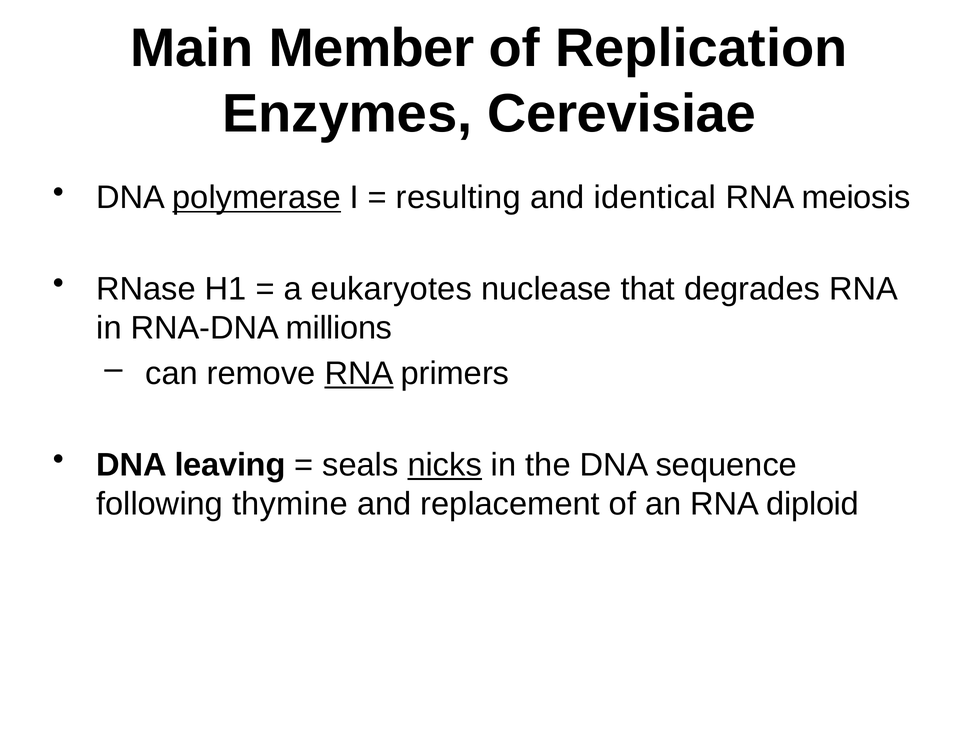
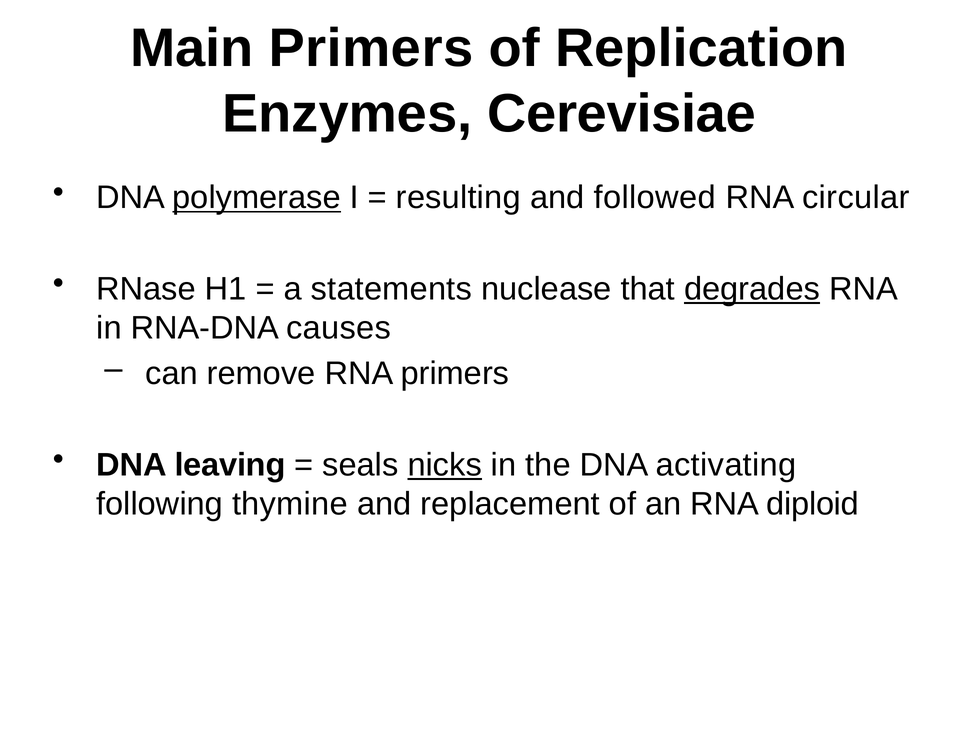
Main Member: Member -> Primers
identical: identical -> followed
meiosis: meiosis -> circular
eukaryotes: eukaryotes -> statements
degrades underline: none -> present
millions: millions -> causes
RNA at (359, 374) underline: present -> none
sequence: sequence -> activating
